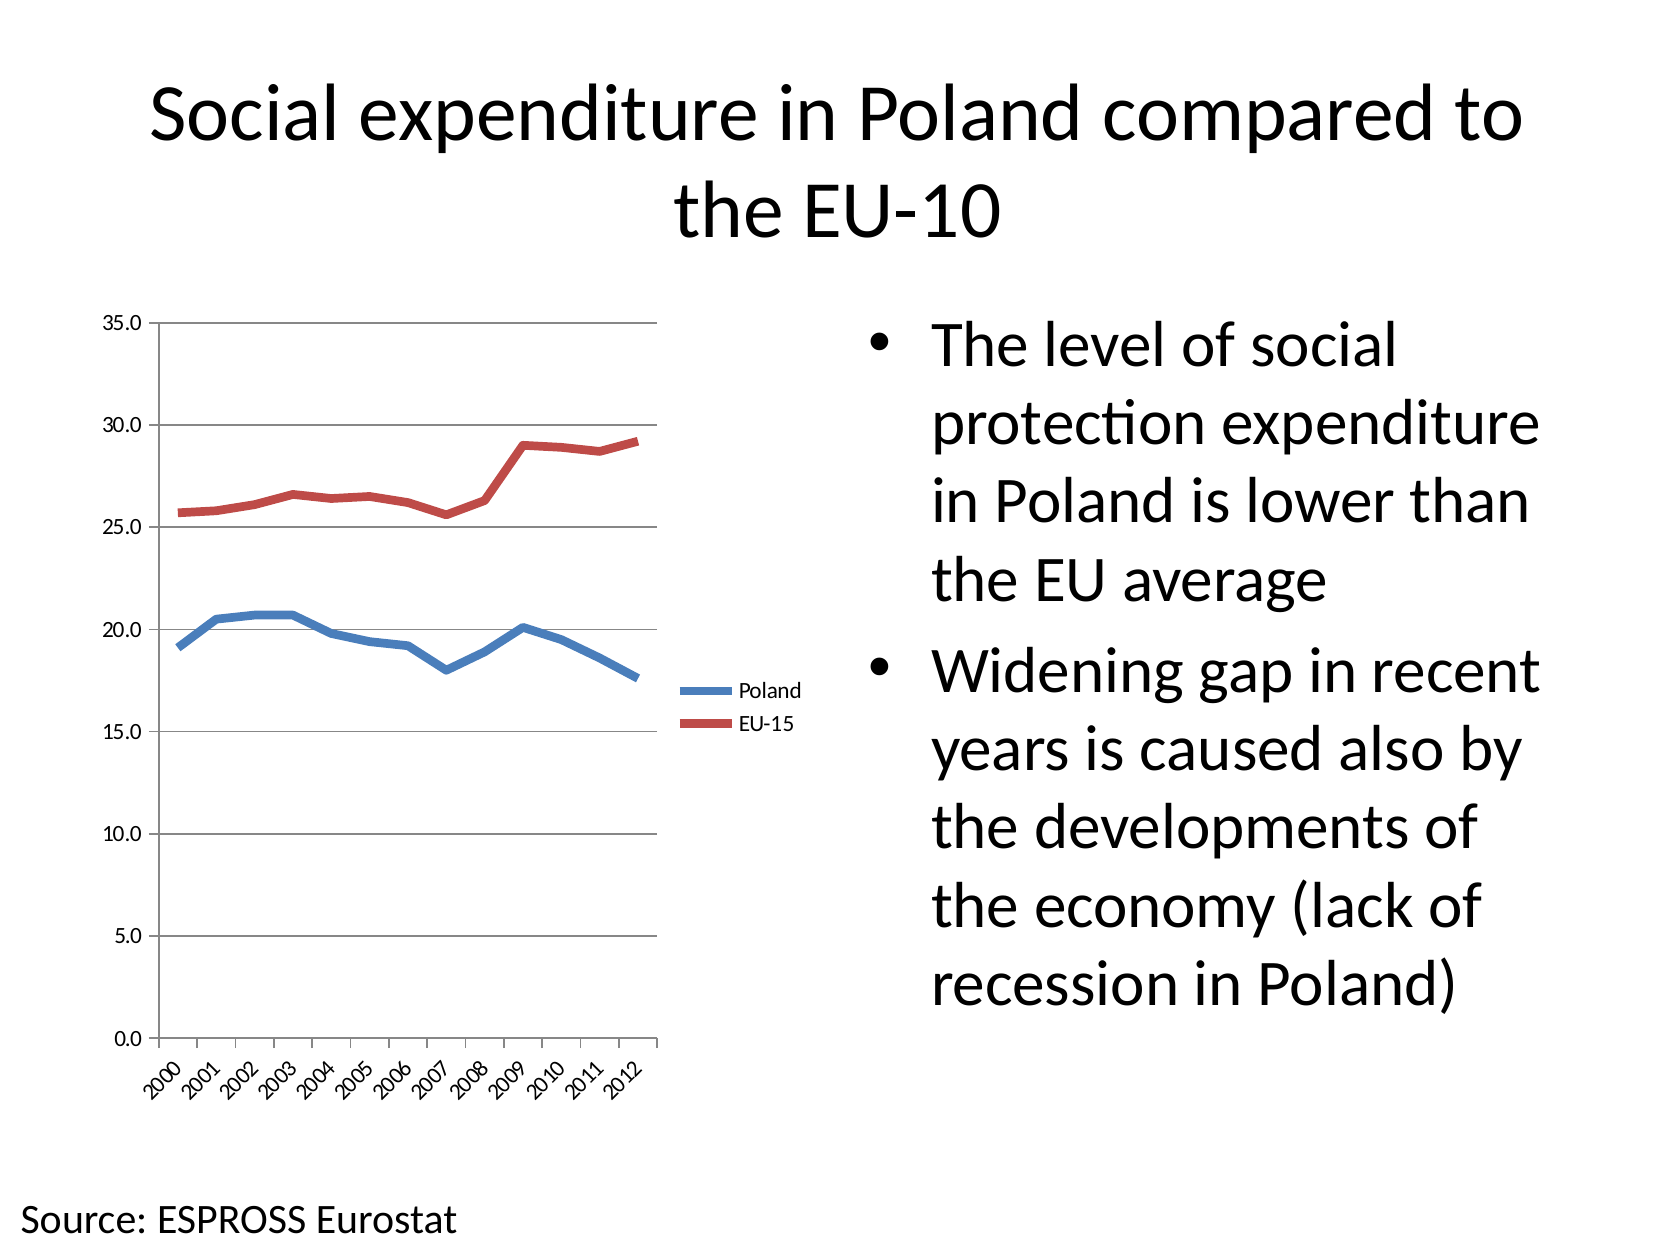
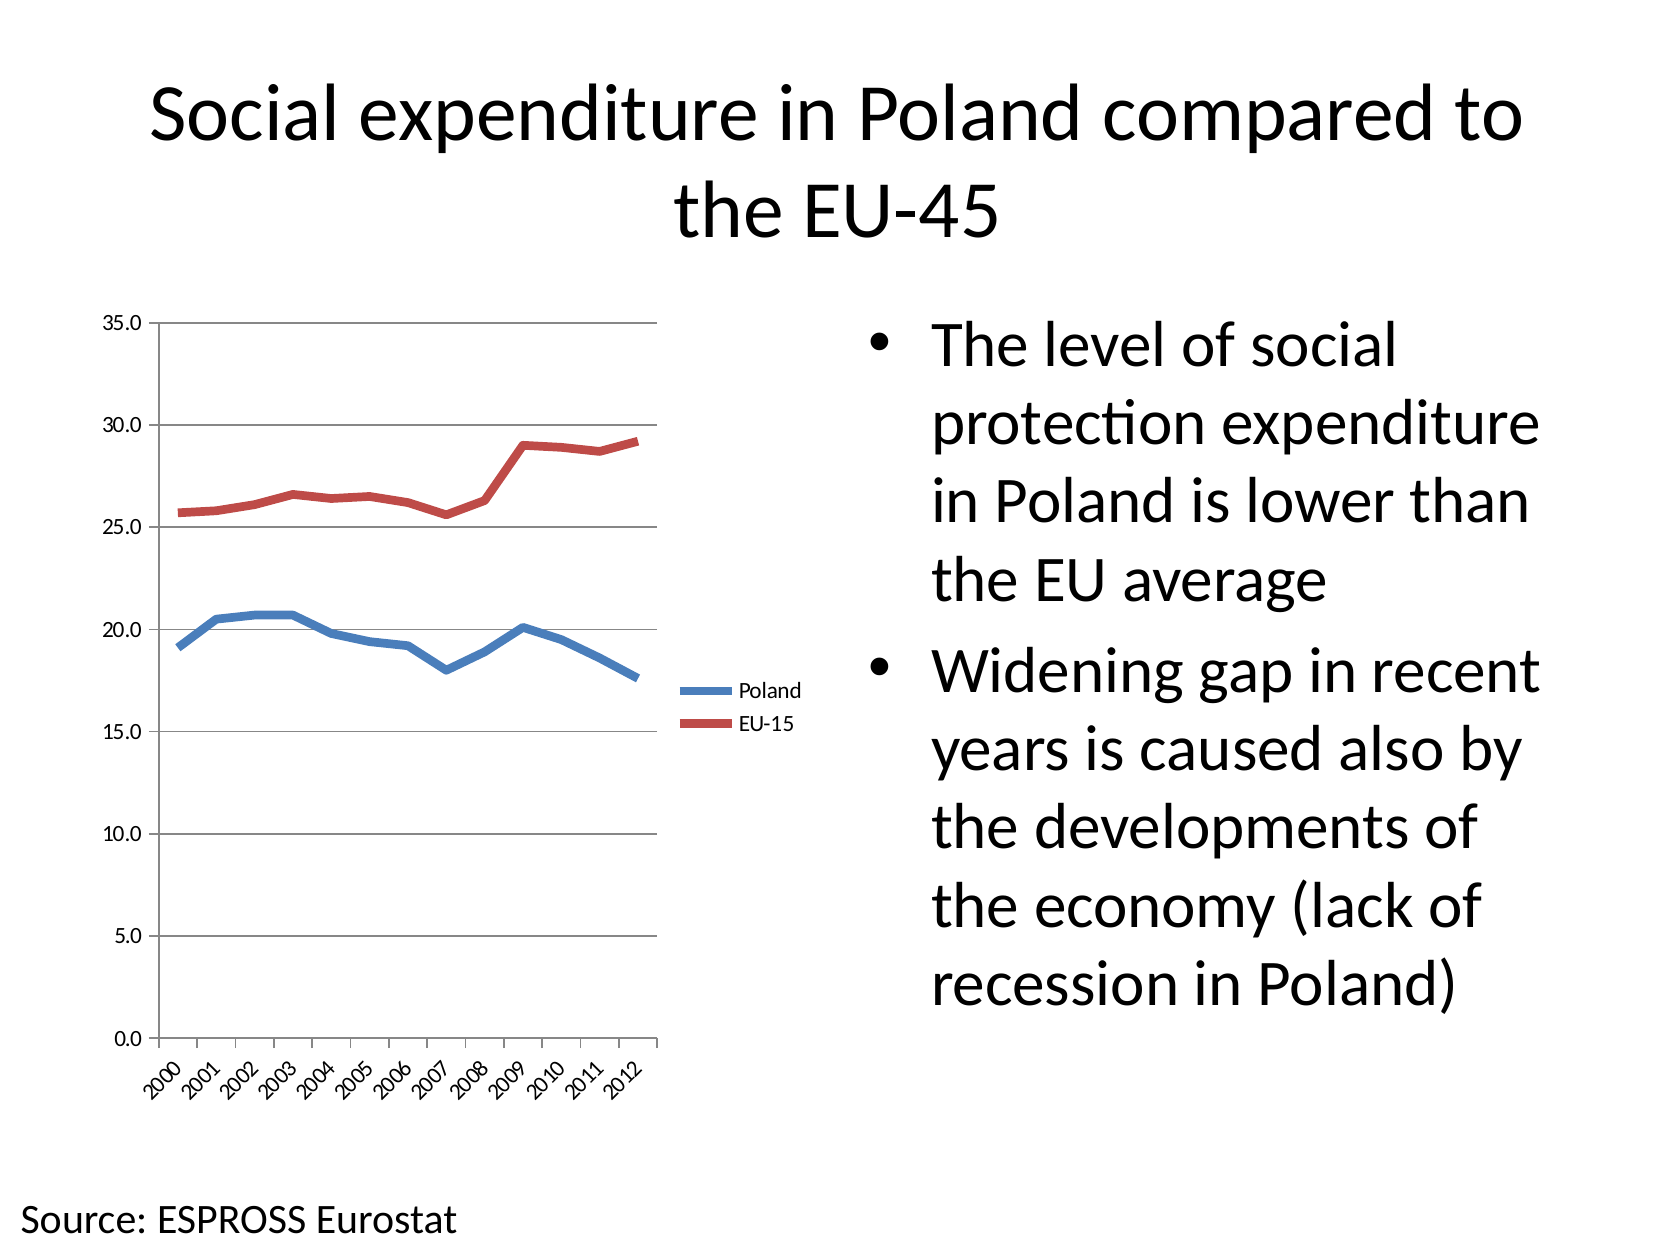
EU-10: EU-10 -> EU-45
